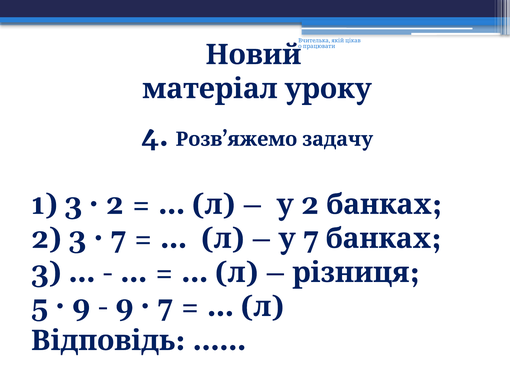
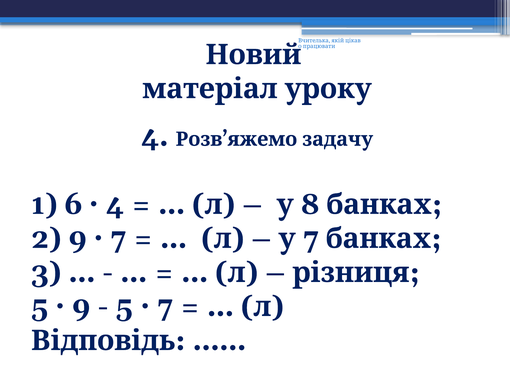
1 3: 3 -> 6
2 at (115, 204): 2 -> 4
2 at (310, 204): 2 -> 8
2 3: 3 -> 9
9 at (124, 306): 9 -> 5
